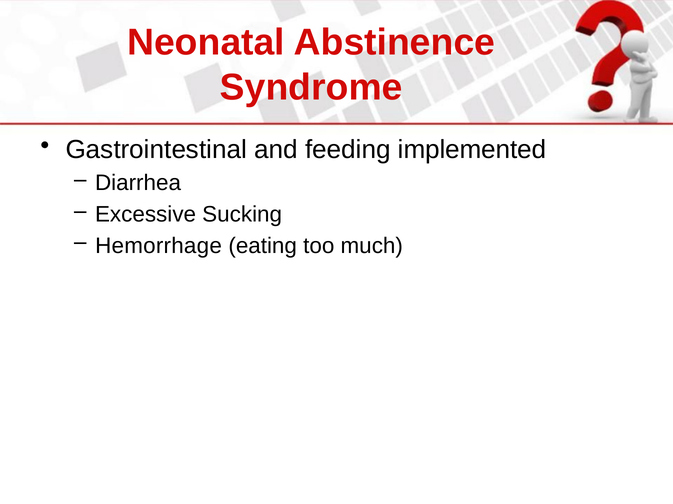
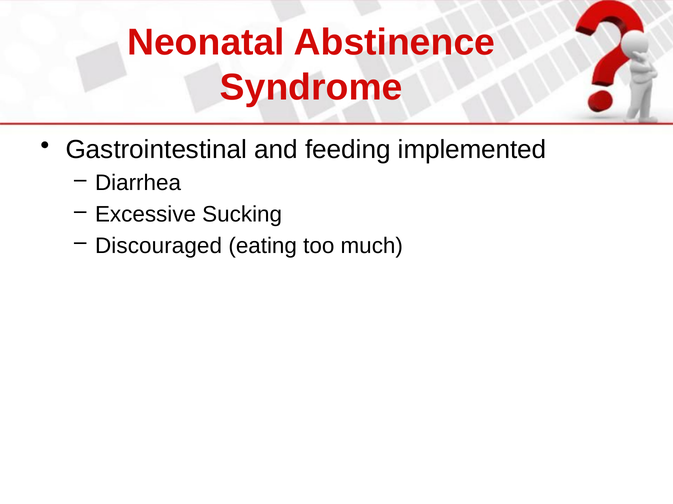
Hemorrhage: Hemorrhage -> Discouraged
